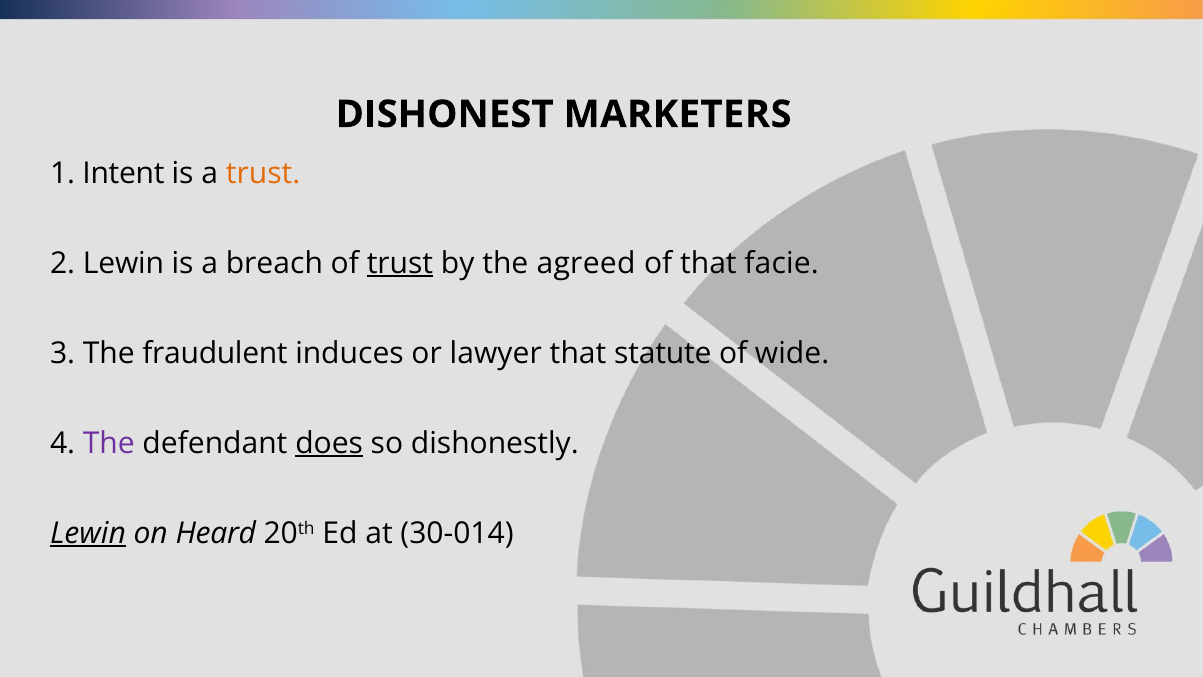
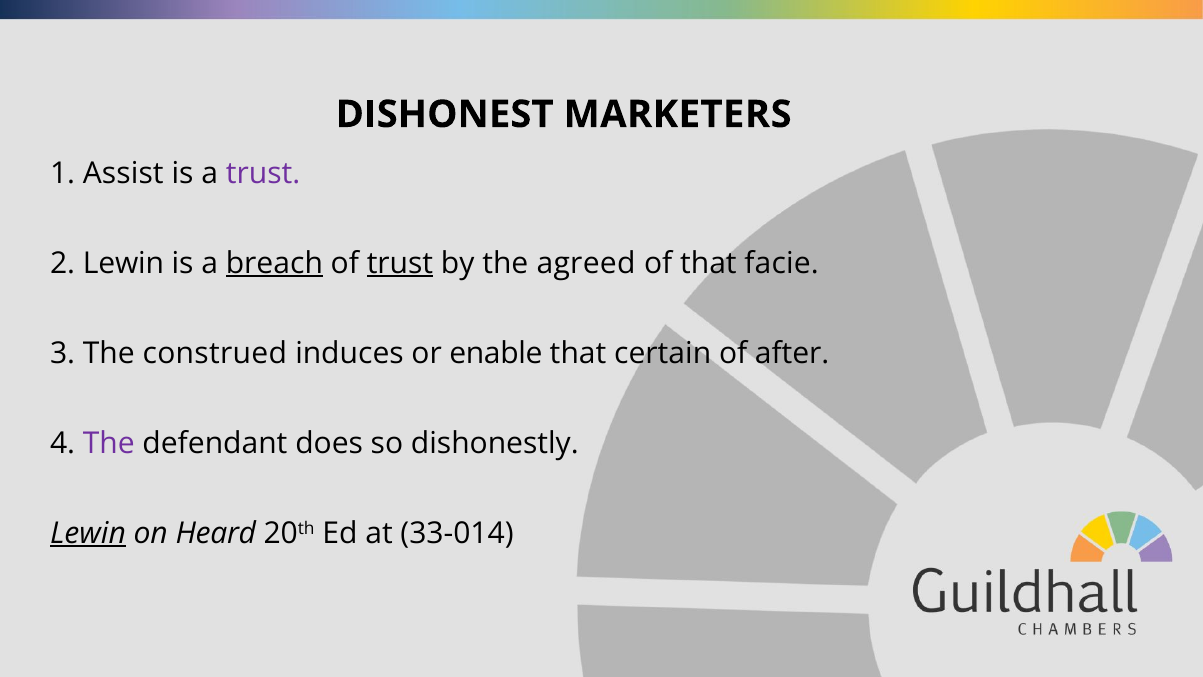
Intent: Intent -> Assist
trust at (263, 173) colour: orange -> purple
breach underline: none -> present
fraudulent: fraudulent -> construed
lawyer: lawyer -> enable
statute: statute -> certain
wide: wide -> after
does underline: present -> none
30-014: 30-014 -> 33-014
